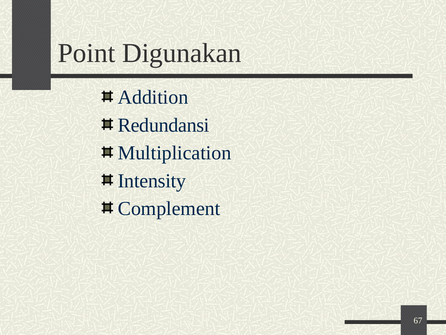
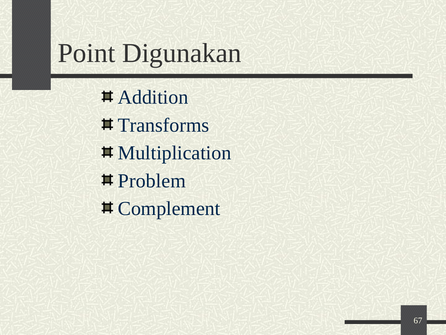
Redundansi: Redundansi -> Transforms
Intensity: Intensity -> Problem
